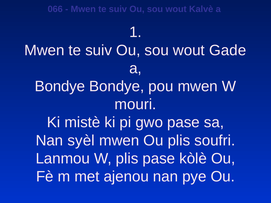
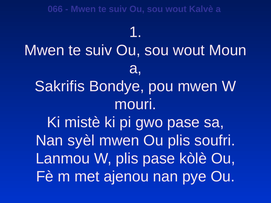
Gade: Gade -> Moun
Bondye at (60, 86): Bondye -> Sakrifis
